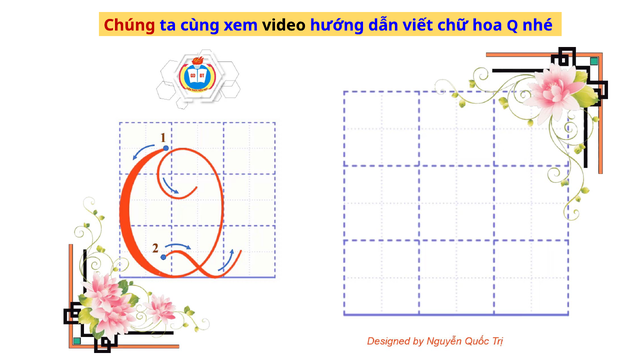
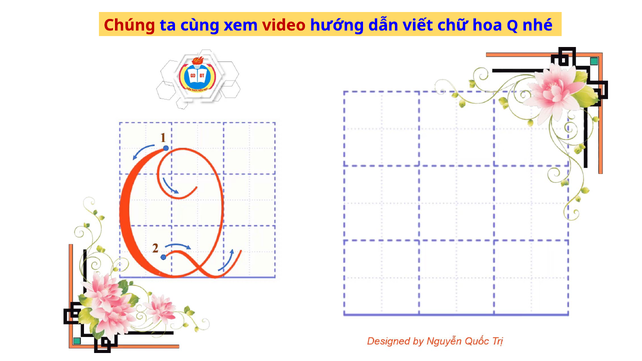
video colour: black -> red
